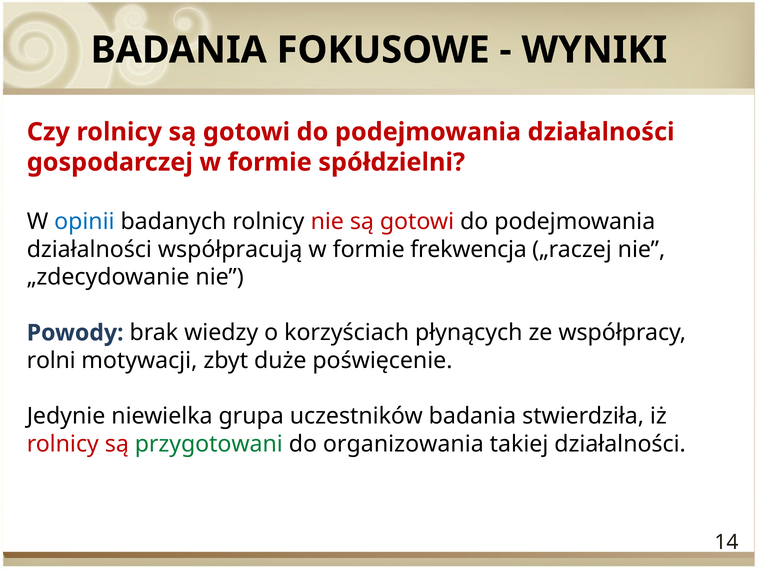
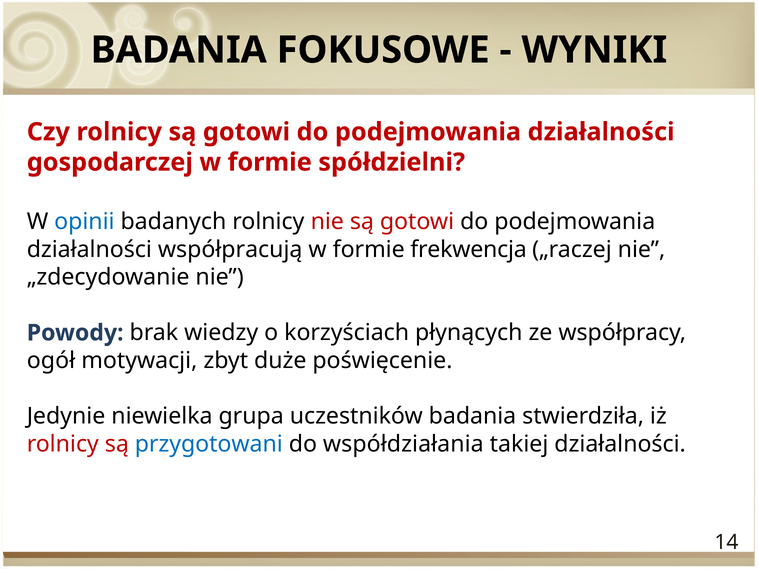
rolni: rolni -> ogół
przygotowani colour: green -> blue
organizowania: organizowania -> współdziałania
